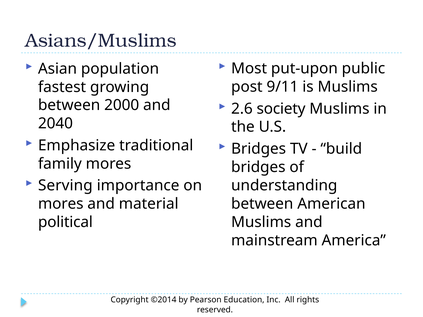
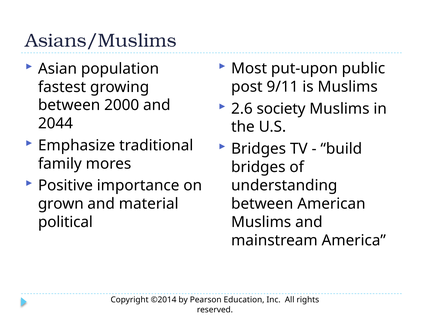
2040: 2040 -> 2044
Serving: Serving -> Positive
mores at (61, 204): mores -> grown
